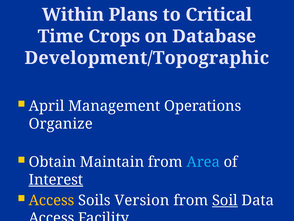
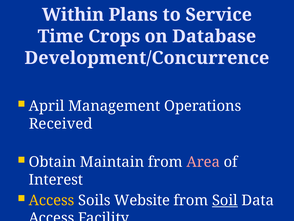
Critical: Critical -> Service
Development/Topographic: Development/Topographic -> Development/Concurrence
Organize: Organize -> Received
Area colour: light blue -> pink
Interest underline: present -> none
Version: Version -> Website
